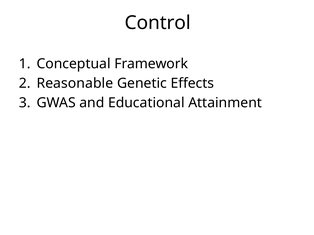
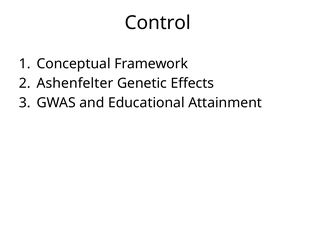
Reasonable: Reasonable -> Ashenfelter
